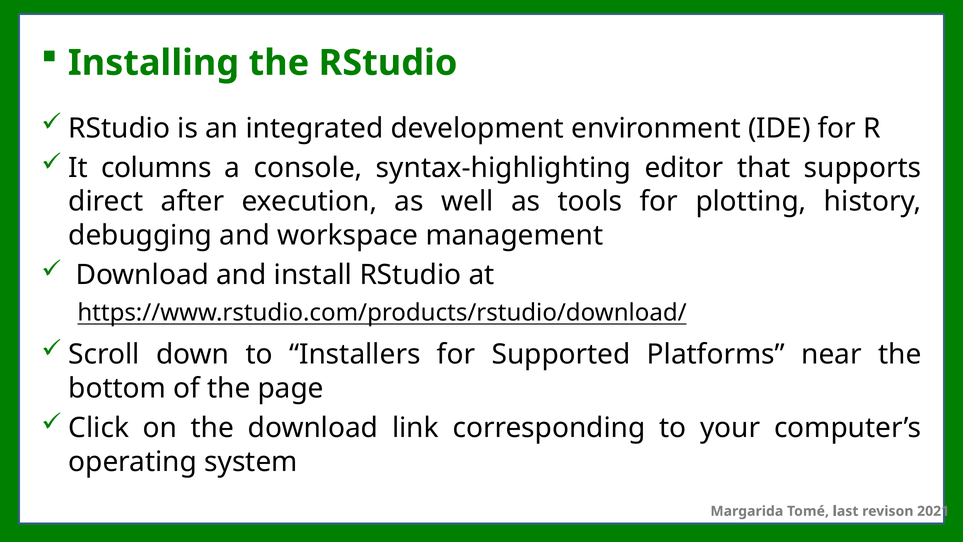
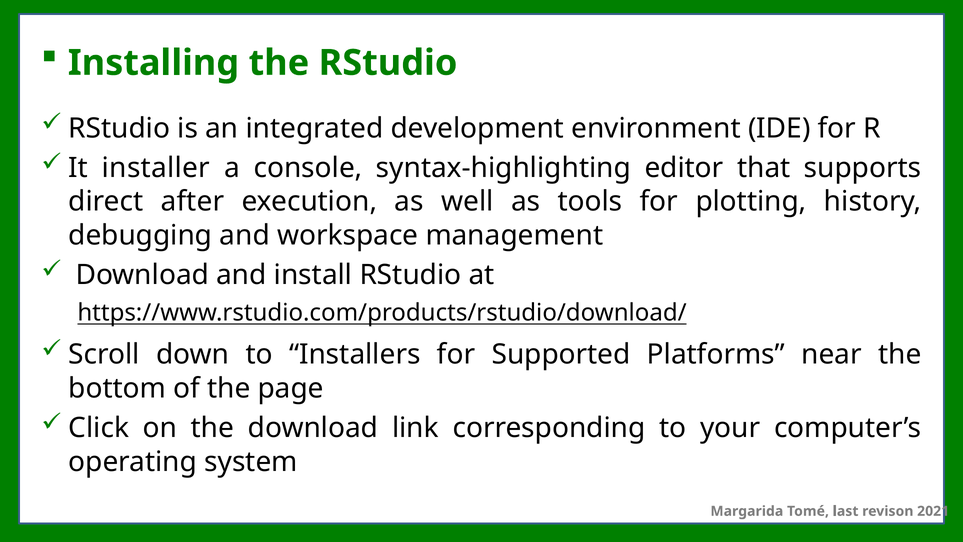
columns: columns -> installer
